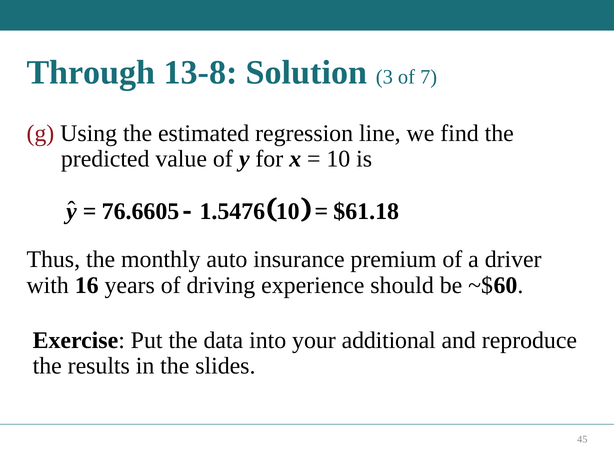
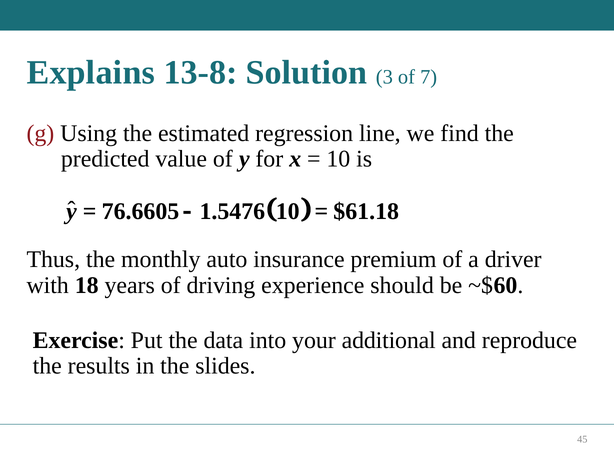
Through: Through -> Explains
16: 16 -> 18
